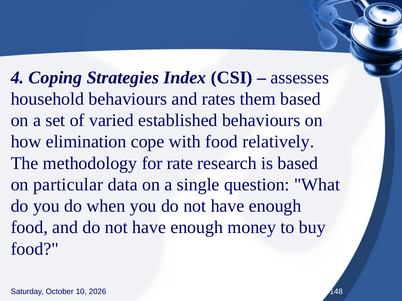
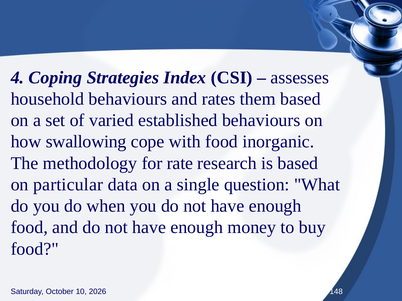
elimination: elimination -> swallowing
relatively: relatively -> inorganic
